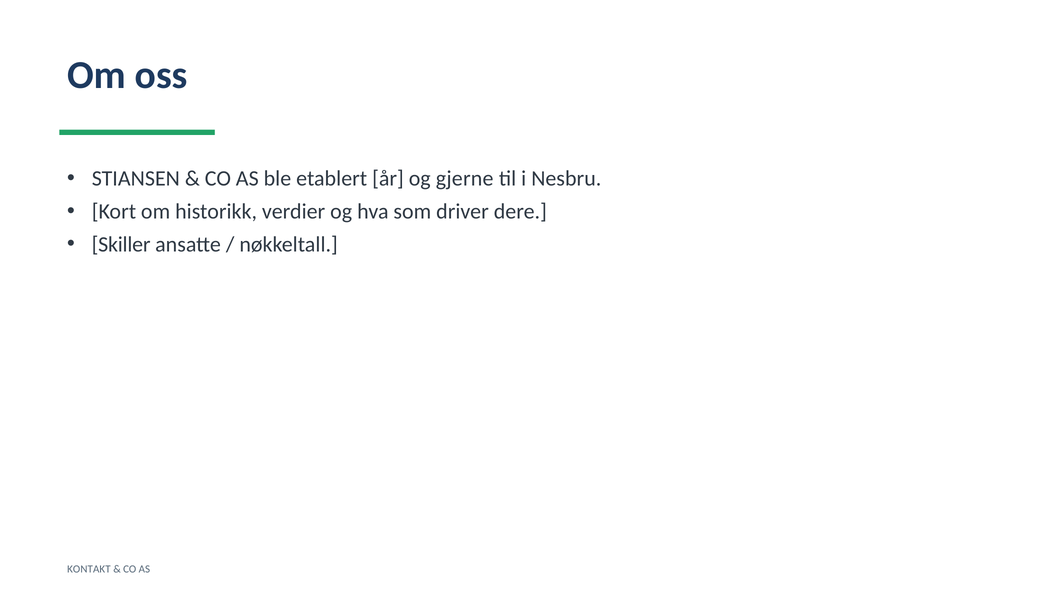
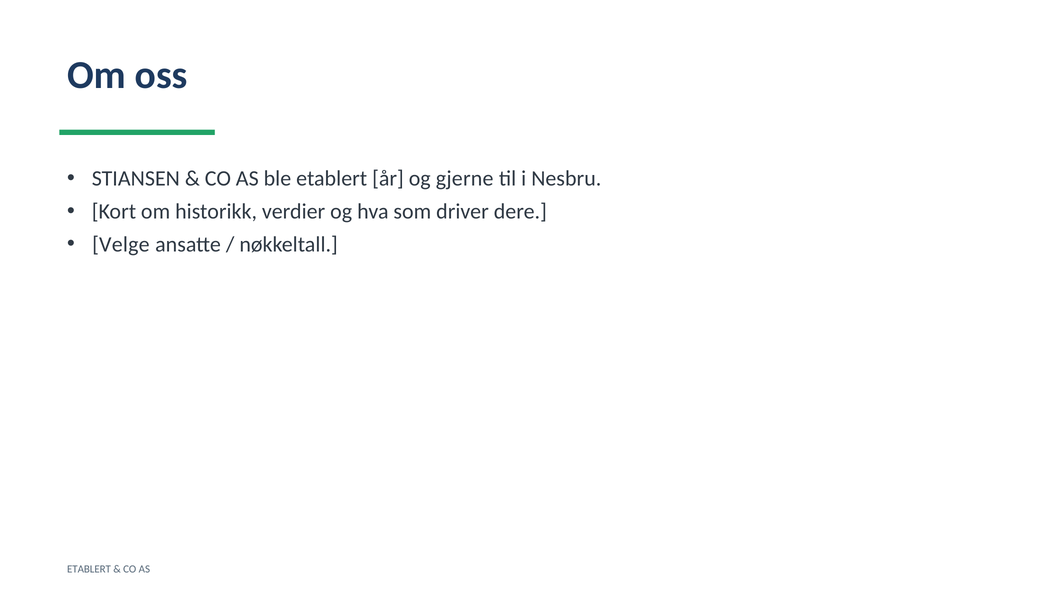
Skiller: Skiller -> Velge
KONTAKT at (89, 569): KONTAKT -> ETABLERT
